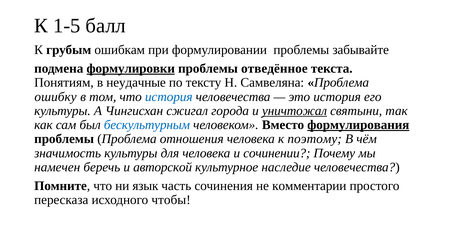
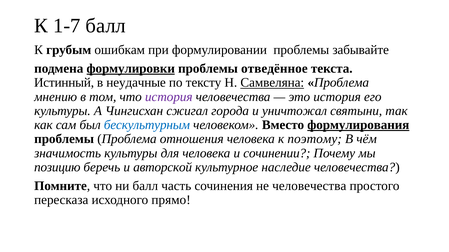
1-5: 1-5 -> 1-7
Понятиям: Понятиям -> Истинный
Самвеляна underline: none -> present
ошибку: ошибку -> мнению
история at (169, 97) colour: blue -> purple
уничтожал underline: present -> none
намечен: намечен -> позицию
ни язык: язык -> балл
не комментарии: комментарии -> человечества
чтобы: чтобы -> прямо
